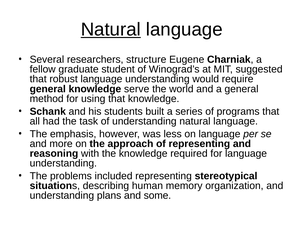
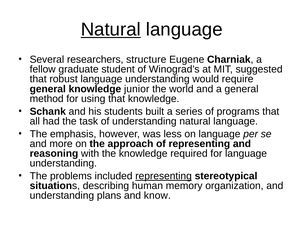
serve: serve -> junior
representing at (164, 176) underline: none -> present
some: some -> know
